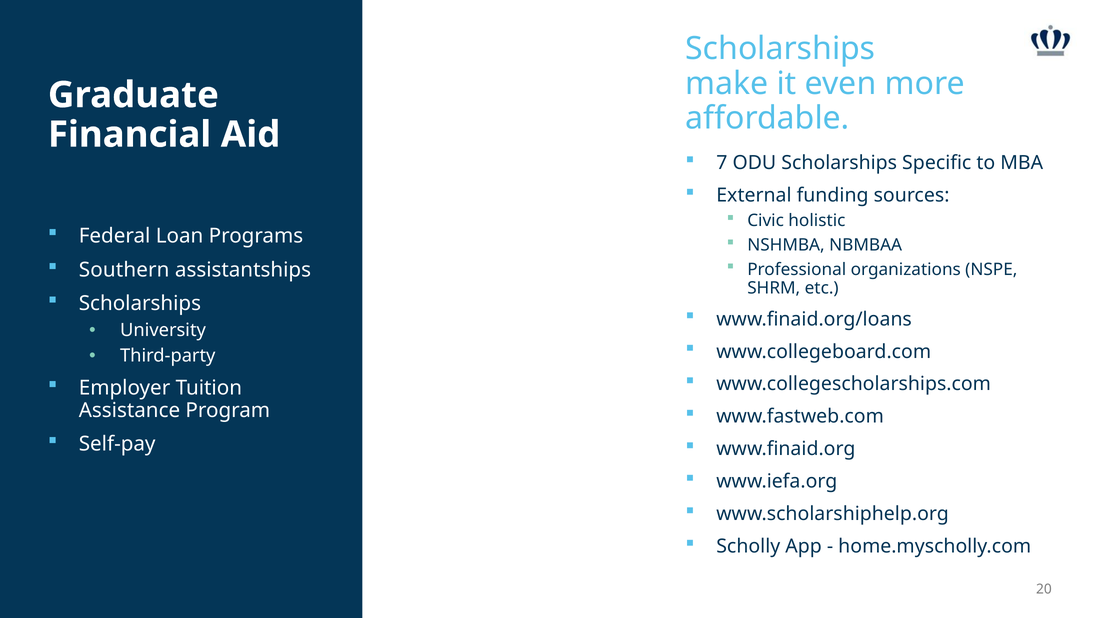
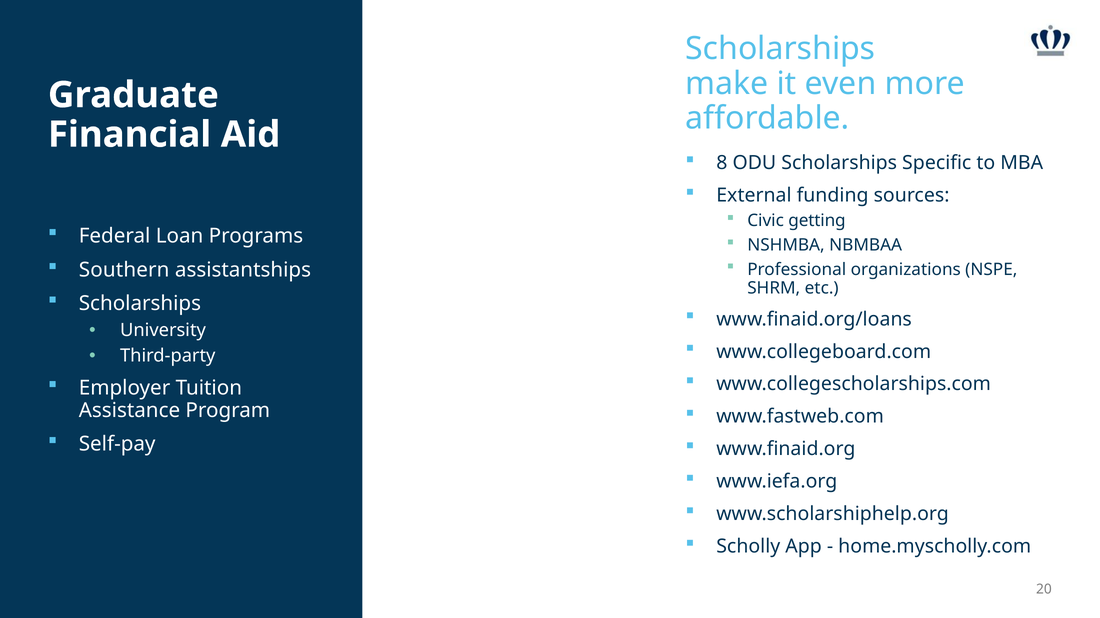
7: 7 -> 8
holistic: holistic -> getting
